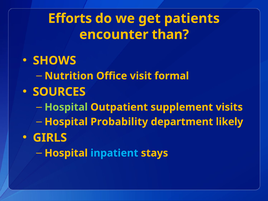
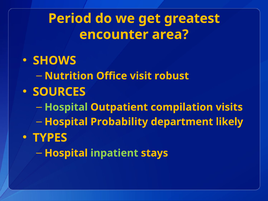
Efforts: Efforts -> Period
patients: patients -> greatest
than: than -> area
formal: formal -> robust
supplement: supplement -> compilation
GIRLS: GIRLS -> TYPES
inpatient colour: light blue -> light green
